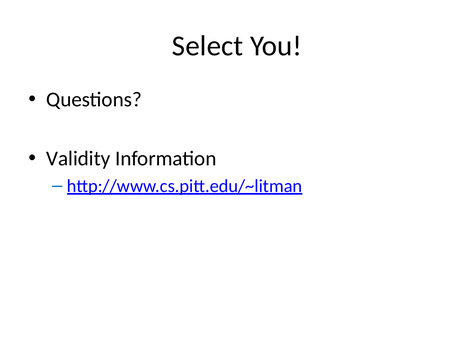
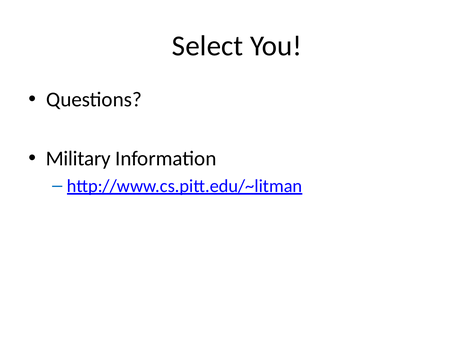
Validity: Validity -> Military
